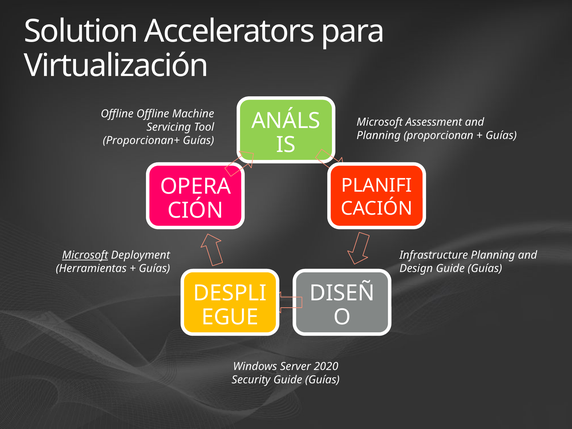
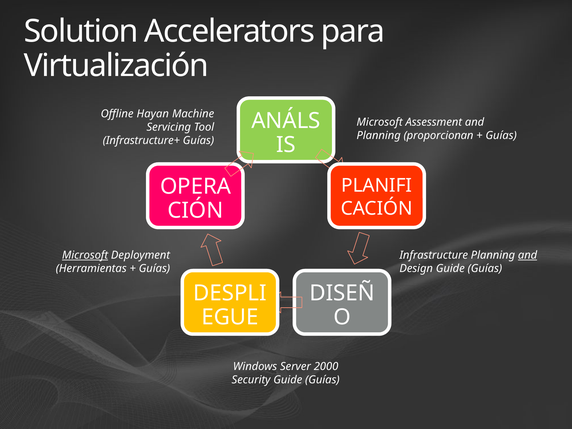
Offline Offline: Offline -> Hayan
Proporcionan+: Proporcionan+ -> Infrastructure+
and at (528, 255) underline: none -> present
2020: 2020 -> 2000
